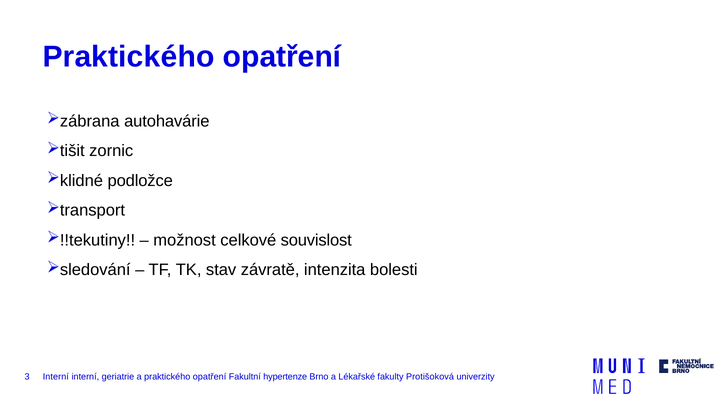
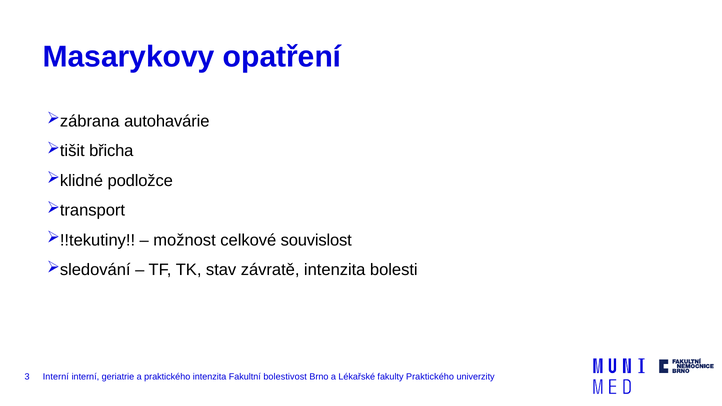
Praktického at (128, 57): Praktického -> Masarykovy
zornic: zornic -> břicha
a praktického opatření: opatření -> intenzita
hypertenze: hypertenze -> bolestivost
fakulty Protišoková: Protišoková -> Praktického
